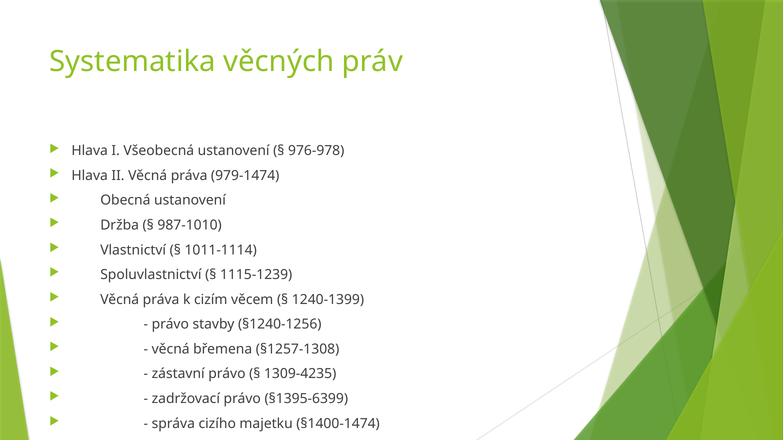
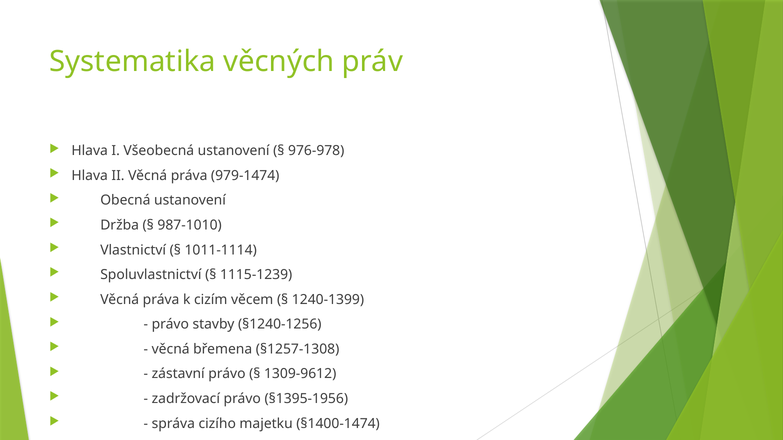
1309-4235: 1309-4235 -> 1309-9612
§1395-6399: §1395-6399 -> §1395-1956
